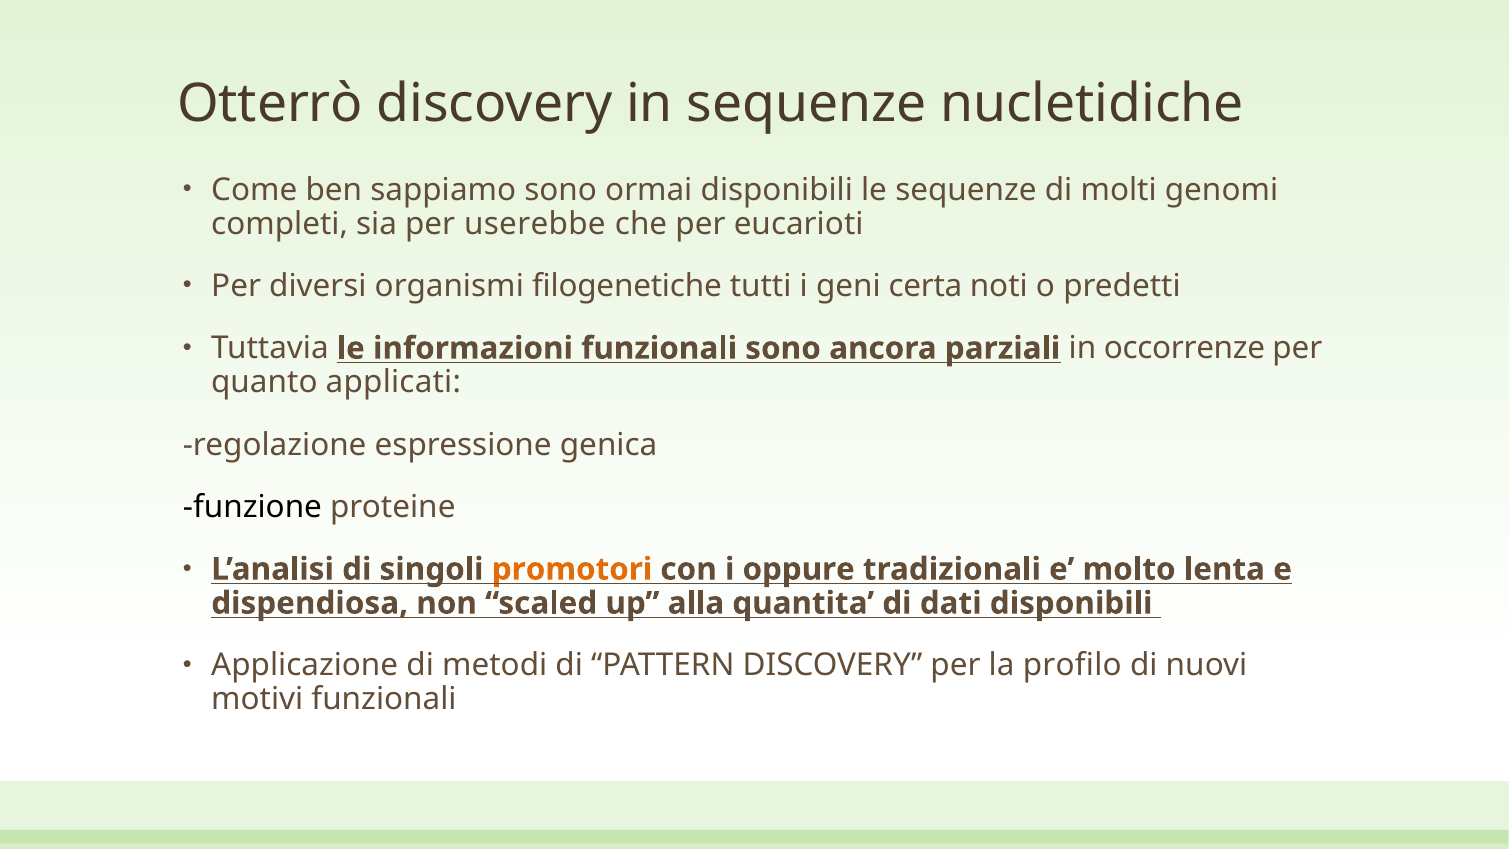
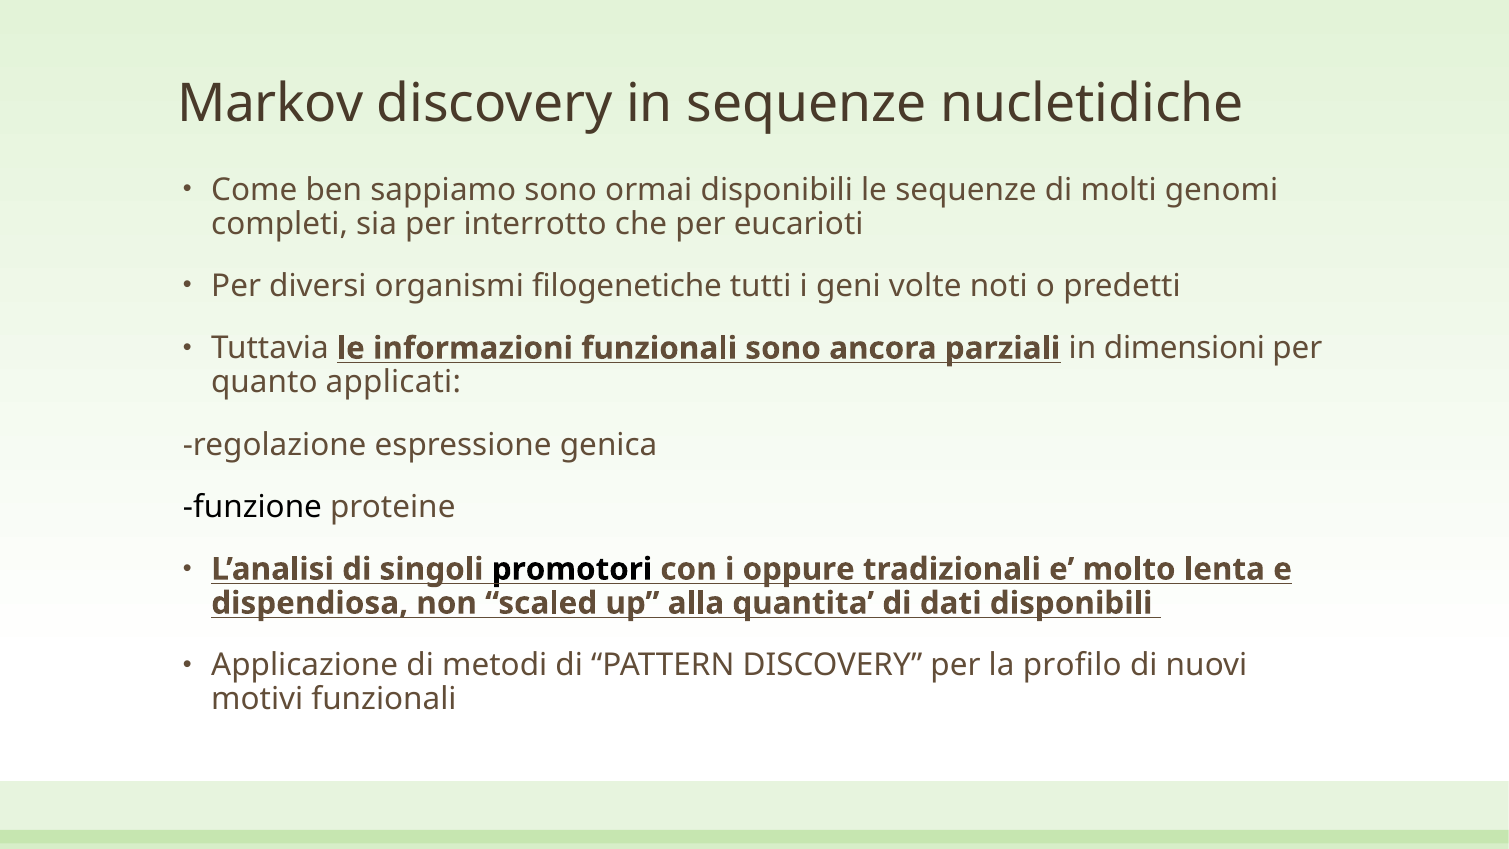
Otterrò: Otterrò -> Markov
userebbe: userebbe -> interrotto
certa: certa -> volte
occorrenze: occorrenze -> dimensioni
promotori colour: orange -> black
